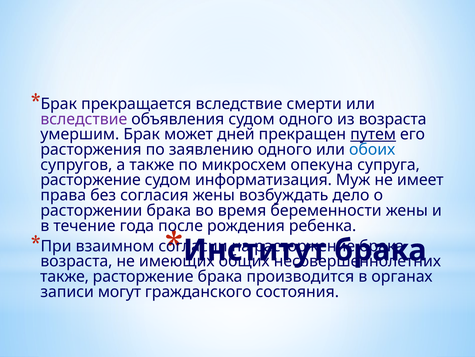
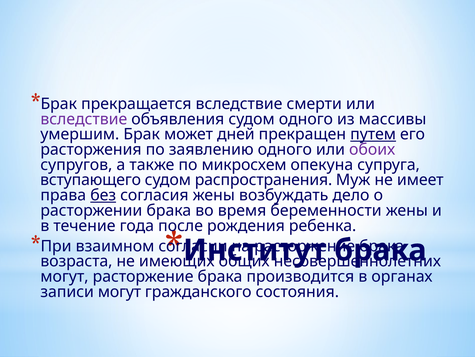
из возраста: возраста -> массивы
обоих colour: blue -> purple
расторжение at (91, 180): расторжение -> вступающего
информатизация: информатизация -> распространения
без underline: none -> present
также at (65, 276): также -> могут
